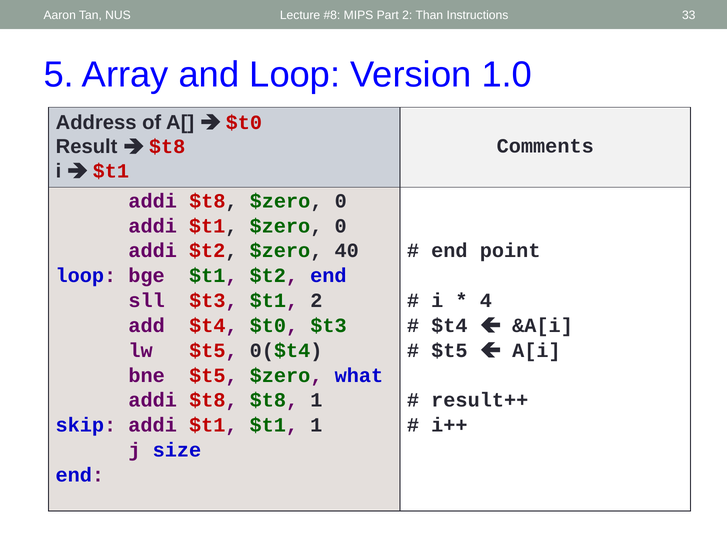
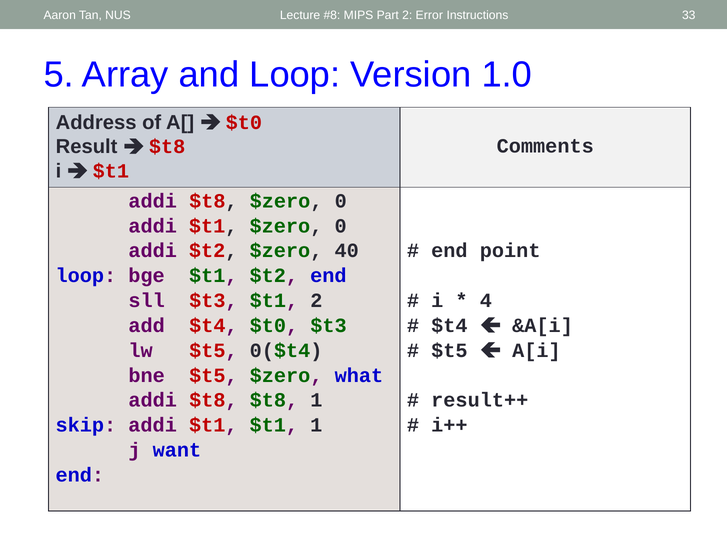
Than: Than -> Error
size: size -> want
